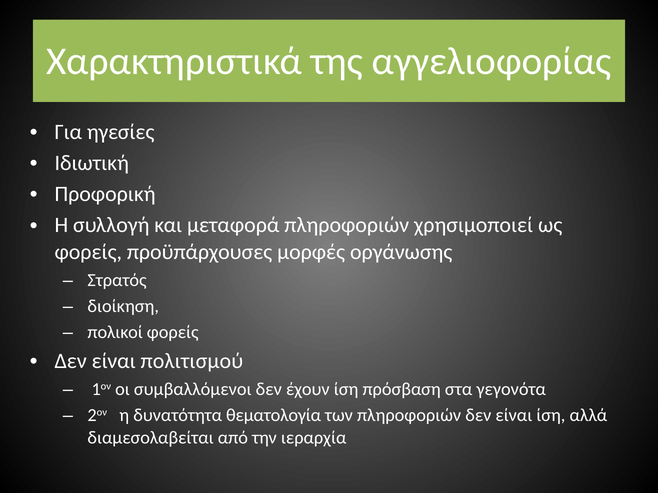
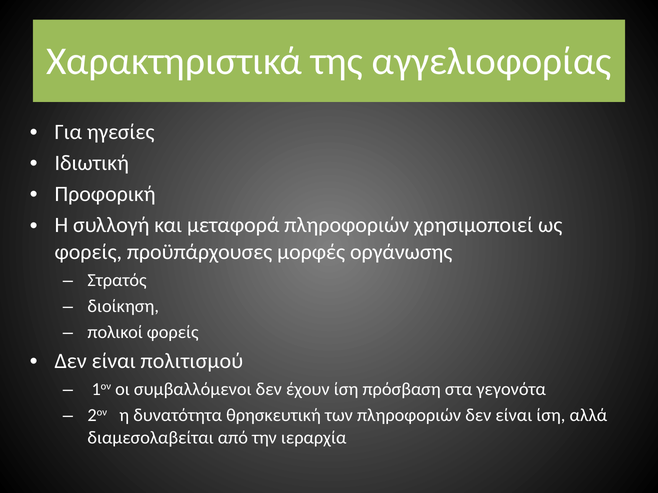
θεματολογία: θεματολογία -> θρησκευτική
